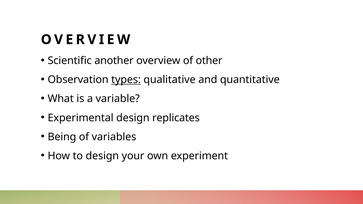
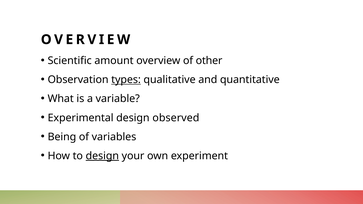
another: another -> amount
replicates: replicates -> observed
design at (102, 156) underline: none -> present
